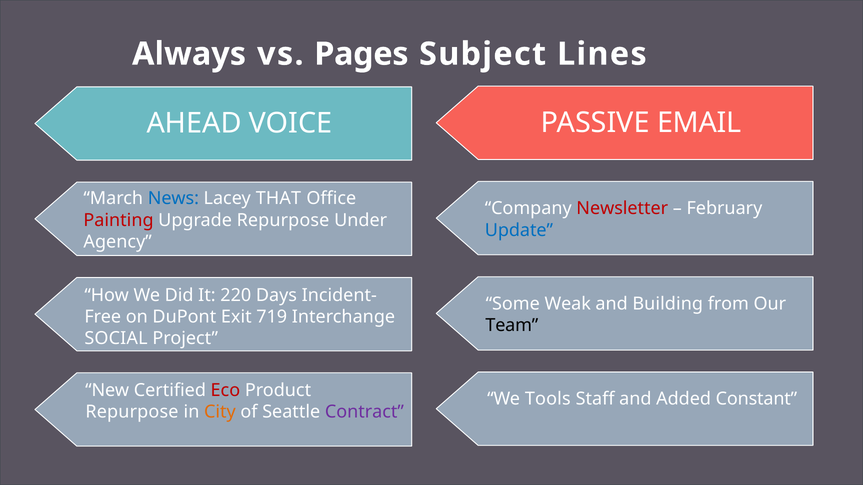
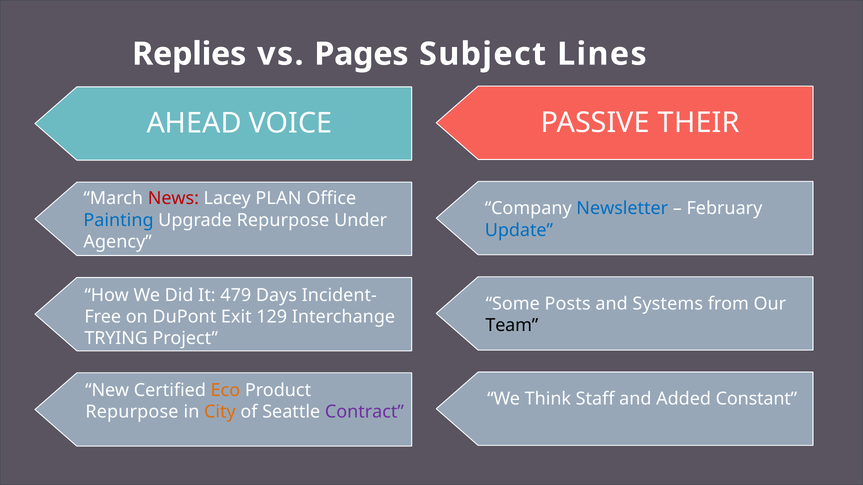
Always: Always -> Replies
EMAIL: EMAIL -> THEIR
News colour: blue -> red
THAT: THAT -> PLAN
Newsletter colour: red -> blue
Painting colour: red -> blue
220: 220 -> 479
Weak: Weak -> Posts
Building: Building -> Systems
719: 719 -> 129
SOCIAL: SOCIAL -> TRYING
Eco colour: red -> orange
Tools: Tools -> Think
